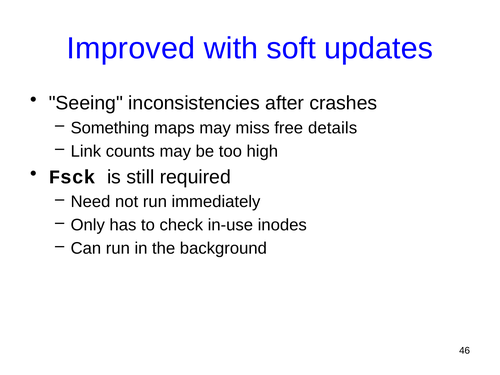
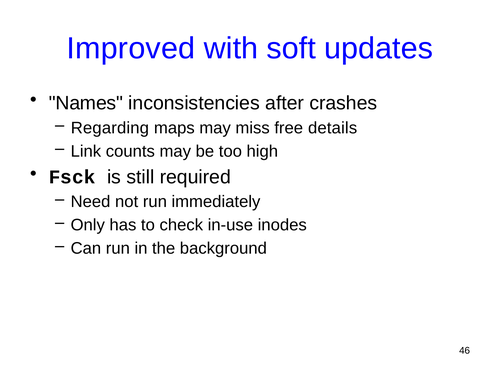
Seeing: Seeing -> Names
Something: Something -> Regarding
